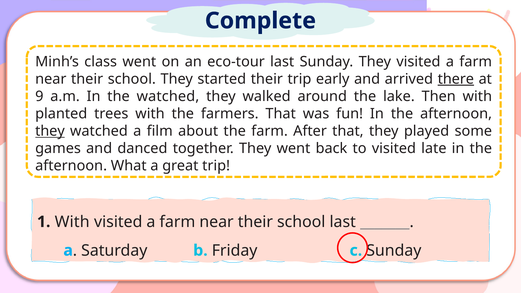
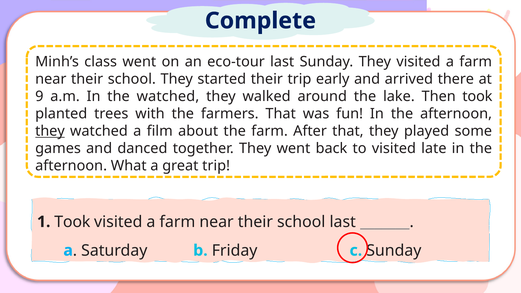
there underline: present -> none
Then with: with -> took
1 With: With -> Took
